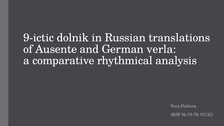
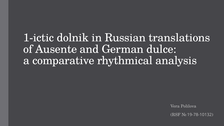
9-ictic: 9-ictic -> 1-ictic
verla: verla -> dulce
